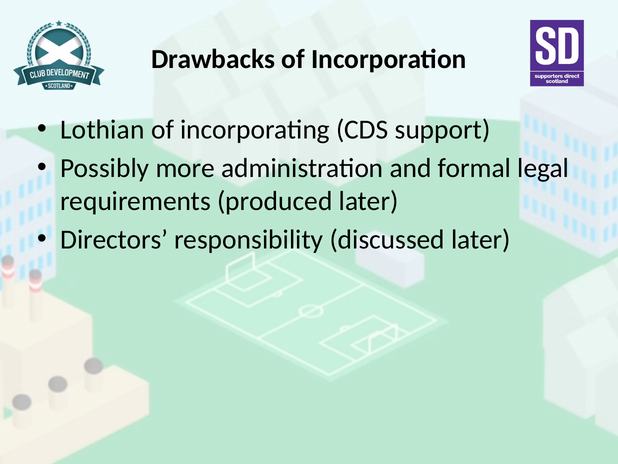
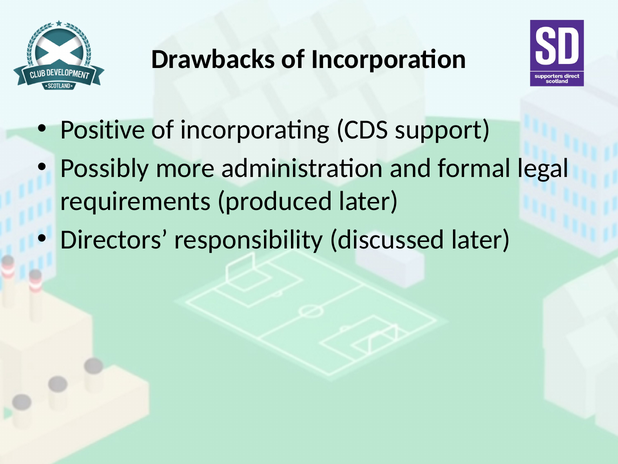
Lothian: Lothian -> Positive
